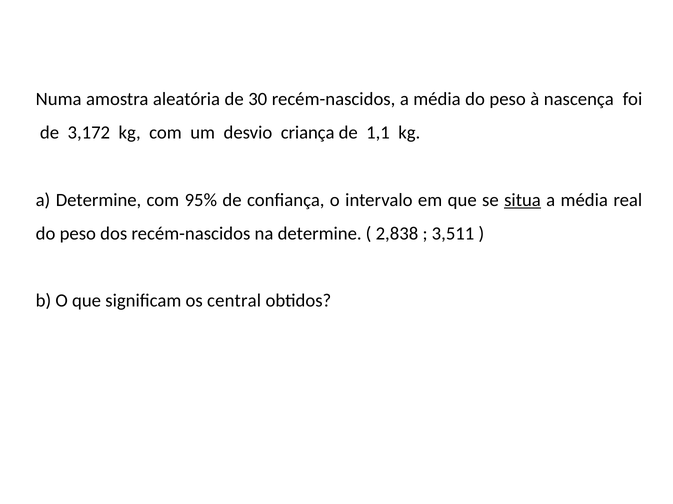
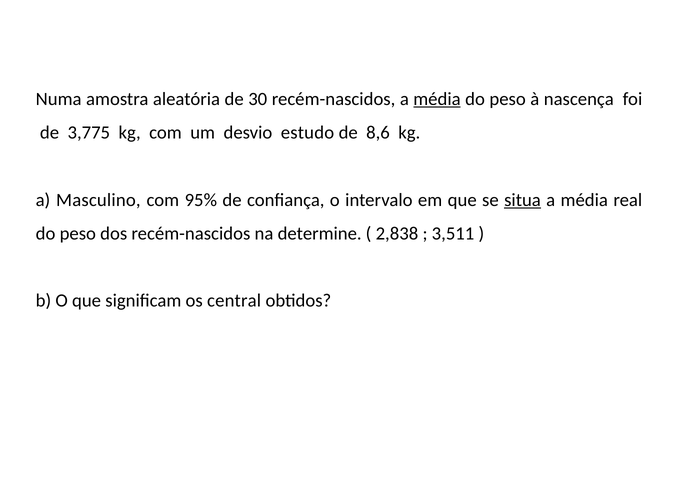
média at (437, 99) underline: none -> present
3,172: 3,172 -> 3,775
criança: criança -> estudo
1,1: 1,1 -> 8,6
a Determine: Determine -> Masculino
